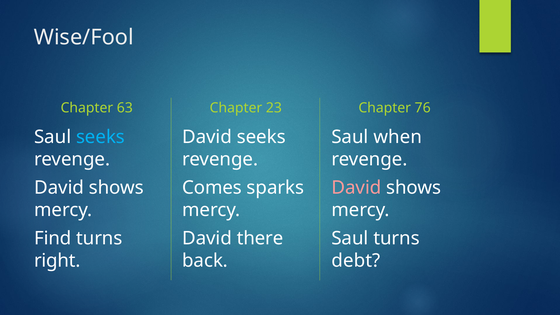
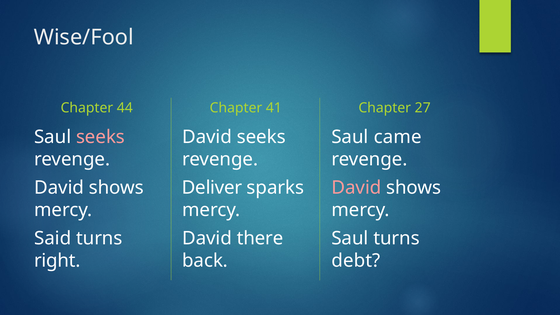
63: 63 -> 44
23: 23 -> 41
76: 76 -> 27
seeks at (100, 137) colour: light blue -> pink
when: when -> came
Comes: Comes -> Deliver
Find: Find -> Said
